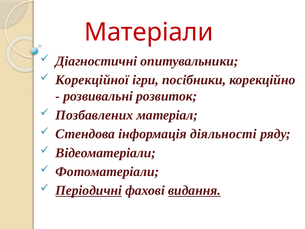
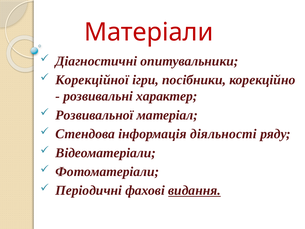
розвиток: розвиток -> характер
Позбавлених: Позбавлених -> Розвивальної
Періодичні underline: present -> none
